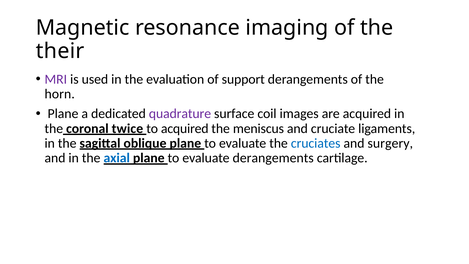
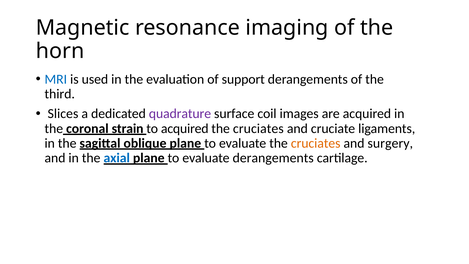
their: their -> horn
MRI colour: purple -> blue
horn: horn -> third
Plane at (63, 114): Plane -> Slices
twice: twice -> strain
meniscus at (258, 128): meniscus -> cruciates
cruciates at (316, 143) colour: blue -> orange
